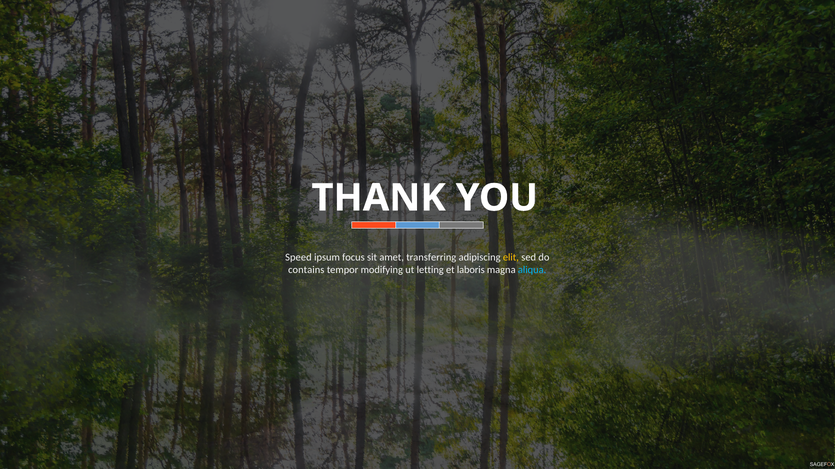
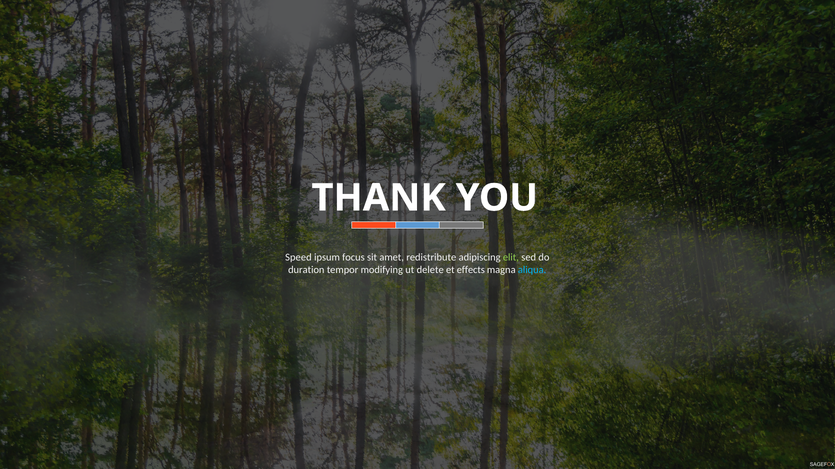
transferring: transferring -> redistribute
elit colour: yellow -> light green
contains: contains -> duration
letting: letting -> delete
laboris: laboris -> effects
